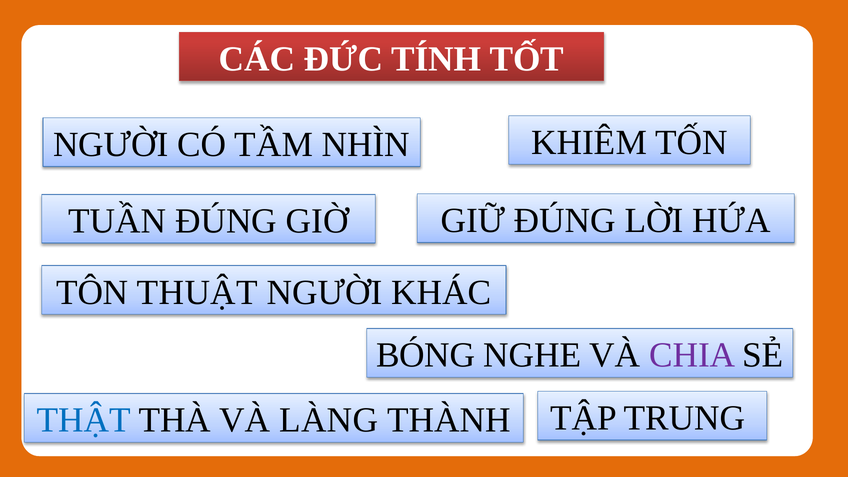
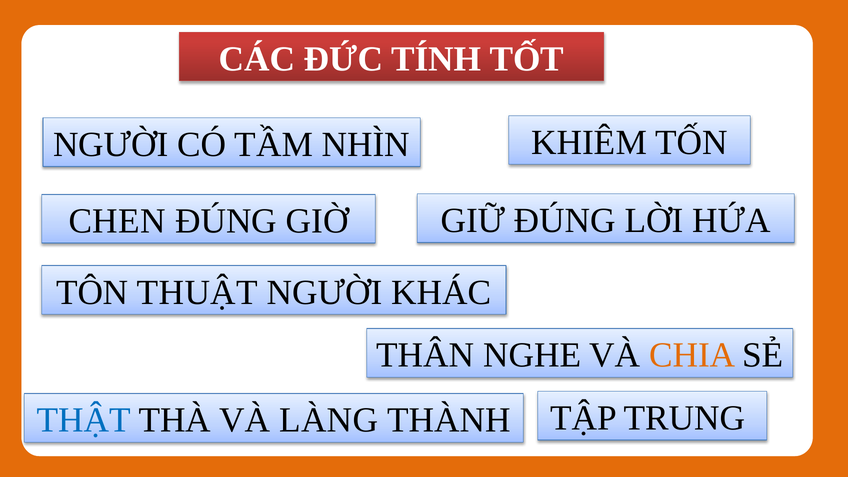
TUẦN: TUẦN -> CHEN
BÓNG: BÓNG -> THÂN
CHIA colour: purple -> orange
